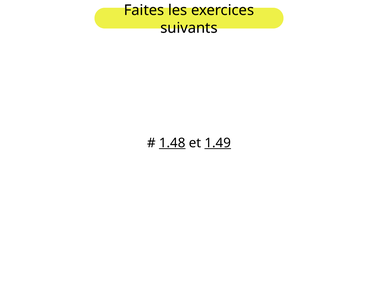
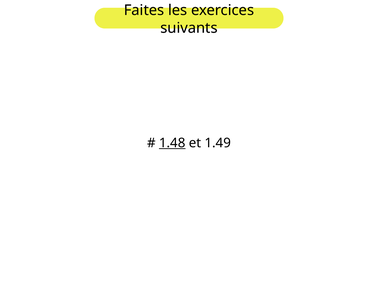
1.49 underline: present -> none
